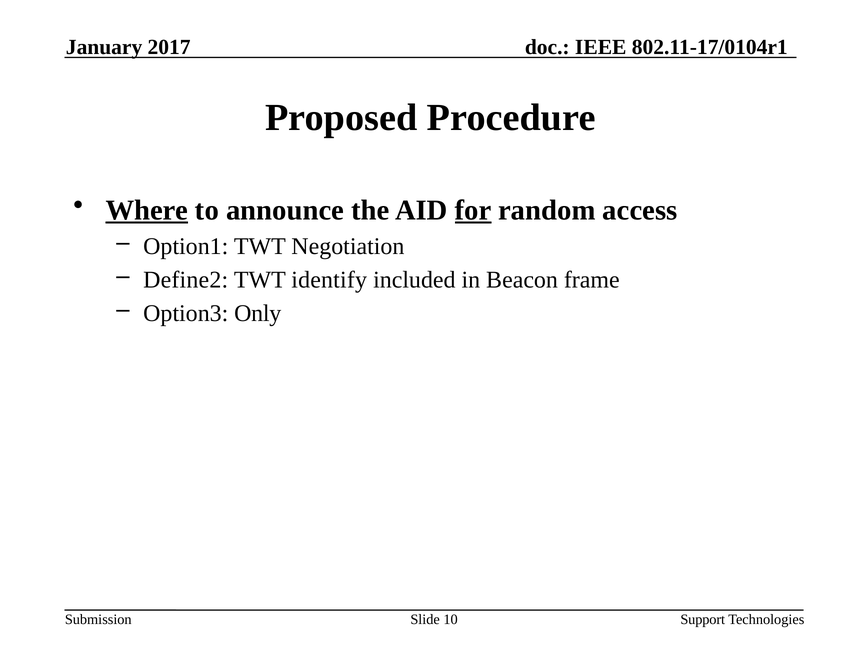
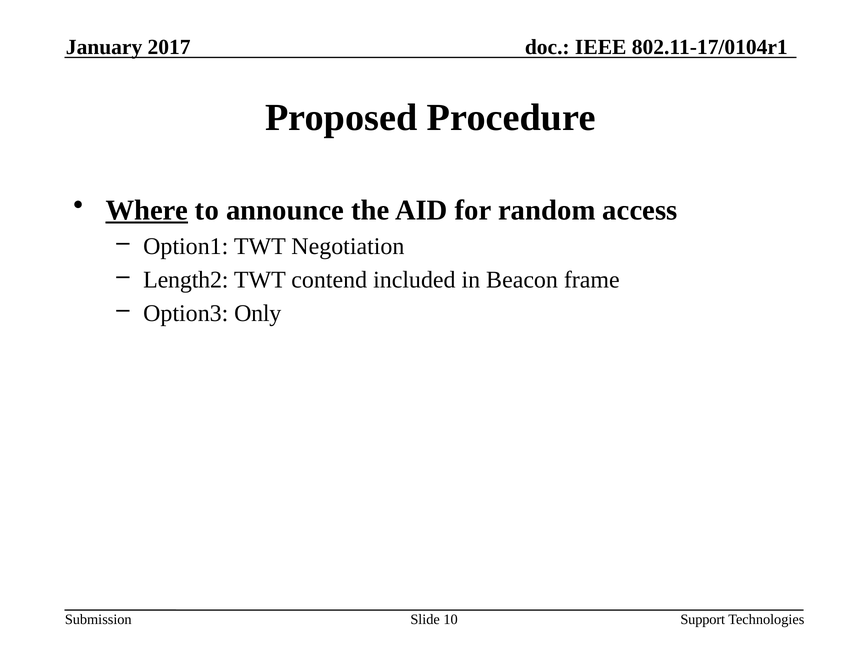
for underline: present -> none
Define2: Define2 -> Length2
identify: identify -> contend
